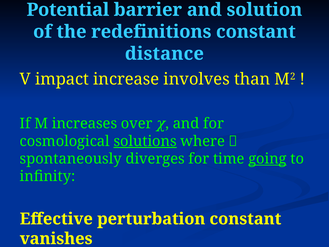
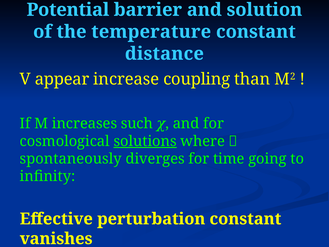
redefinitions: redefinitions -> temperature
impact: impact -> appear
involves: involves -> coupling
over: over -> such
going underline: present -> none
